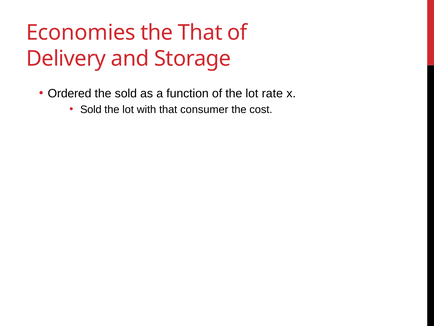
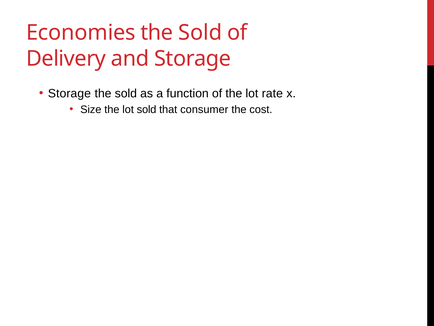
That at (200, 33): That -> Sold
Ordered at (70, 93): Ordered -> Storage
Sold at (91, 109): Sold -> Size
lot with: with -> sold
